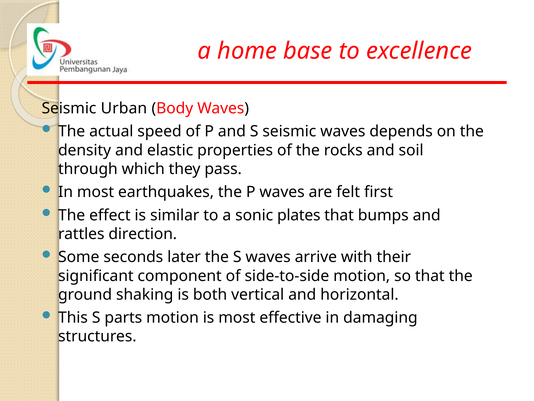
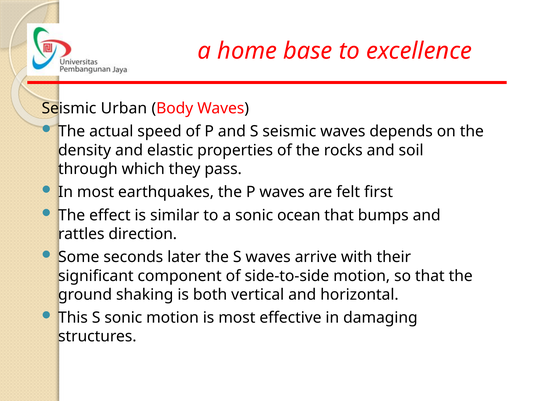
plates: plates -> ocean
S parts: parts -> sonic
